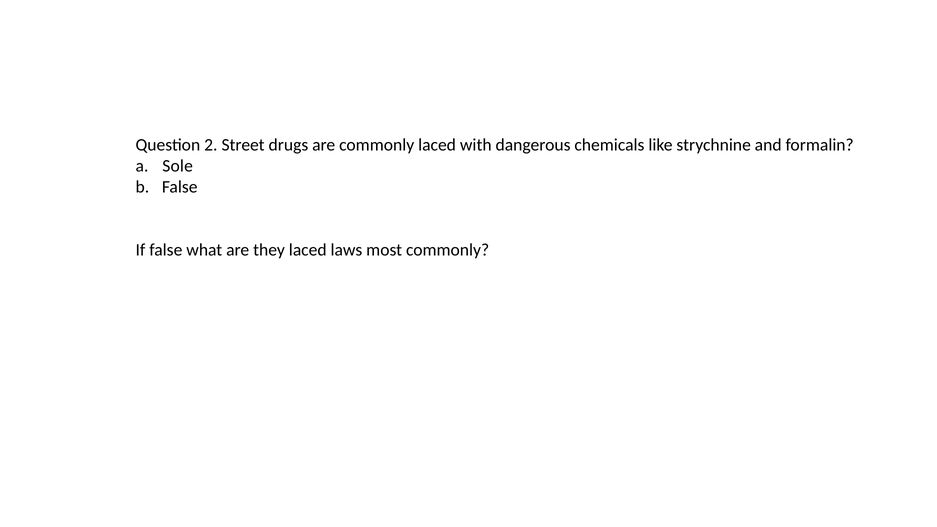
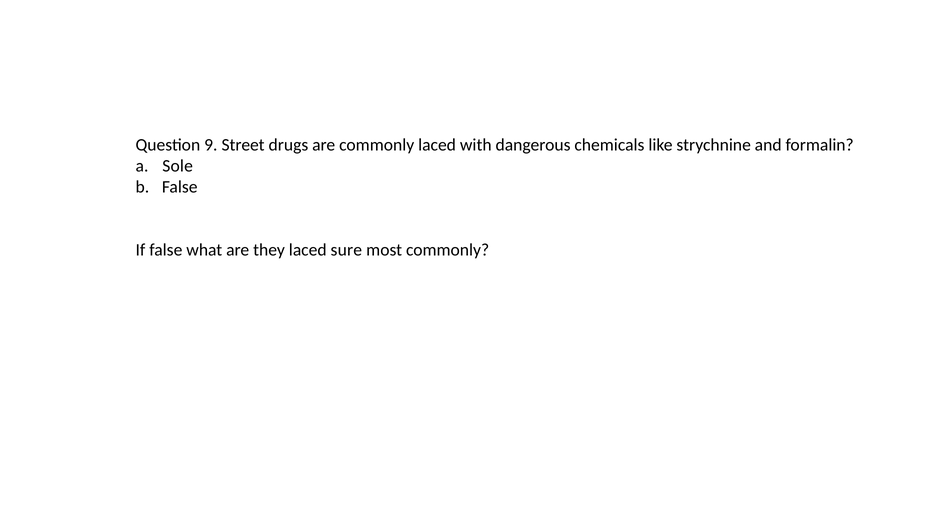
2: 2 -> 9
laws: laws -> sure
